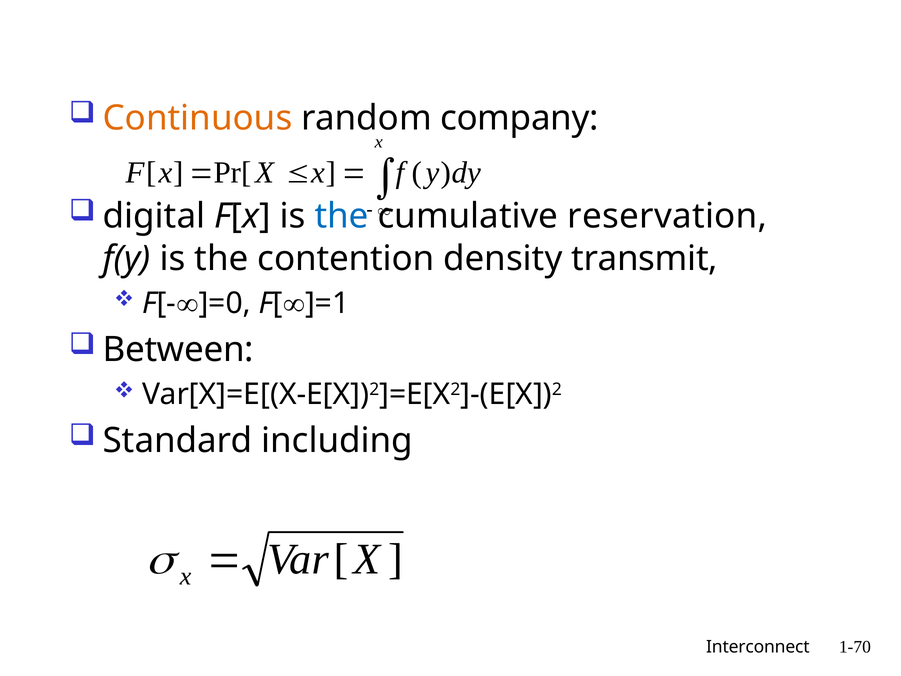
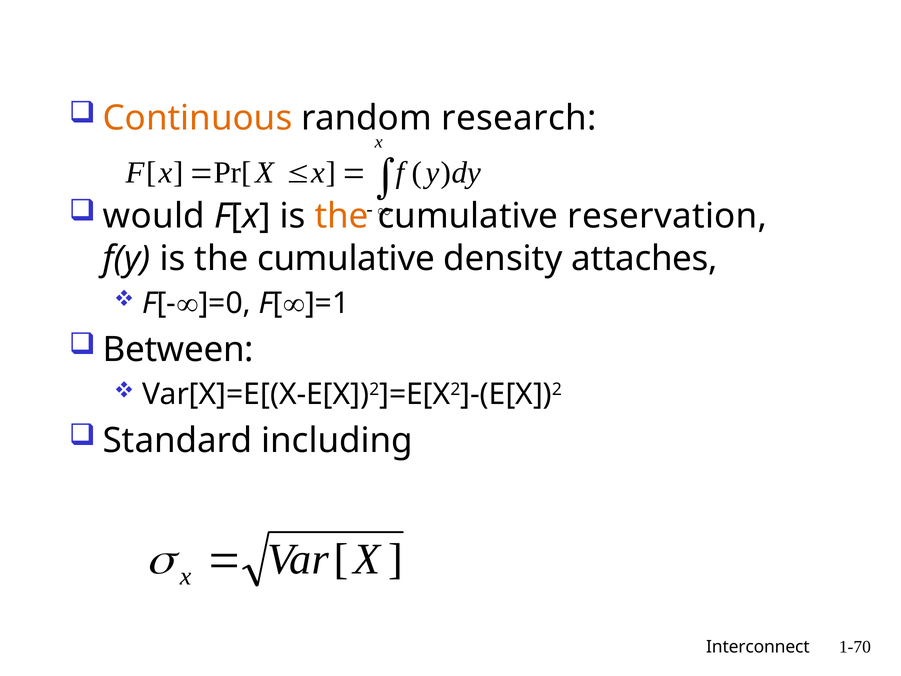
company: company -> research
digital: digital -> would
the at (342, 216) colour: blue -> orange
f(y is the contention: contention -> cumulative
transmit: transmit -> attaches
